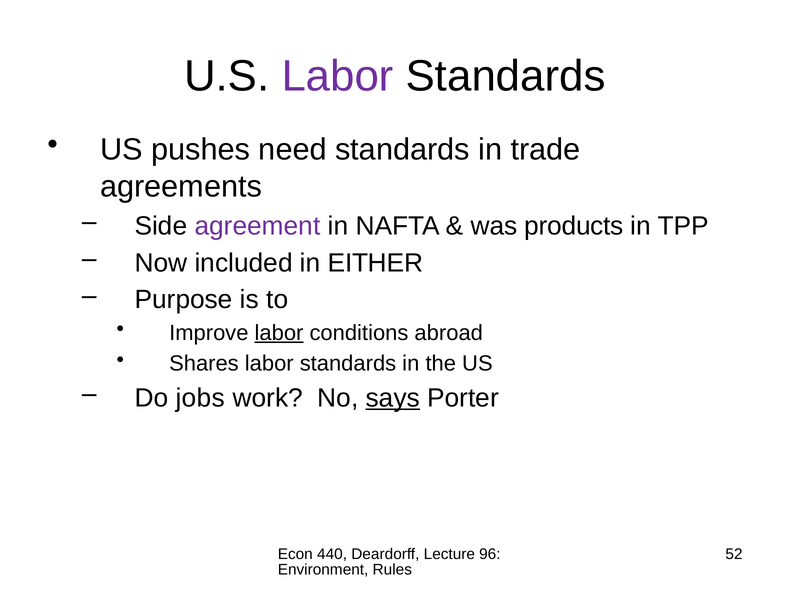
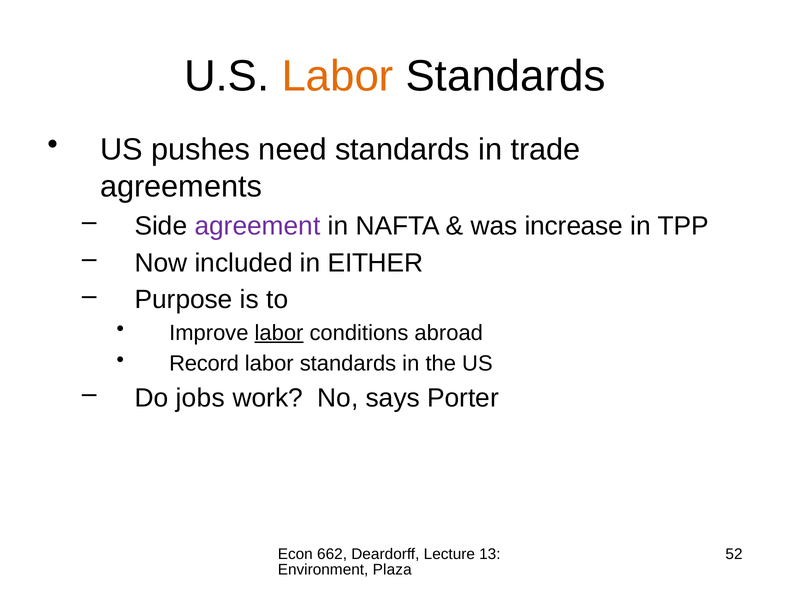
Labor at (338, 76) colour: purple -> orange
products: products -> increase
Shares: Shares -> Record
says underline: present -> none
440: 440 -> 662
96: 96 -> 13
Rules: Rules -> Plaza
